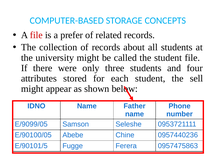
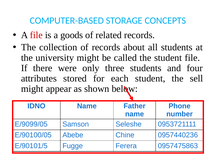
prefer: prefer -> goods
